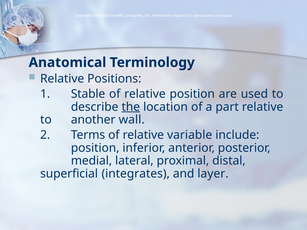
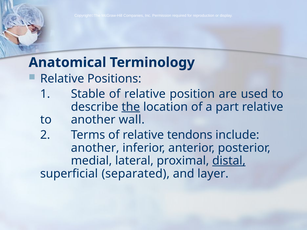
variable: variable -> tendons
position at (95, 148): position -> another
distal underline: none -> present
integrates: integrates -> separated
